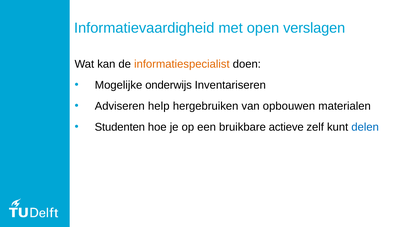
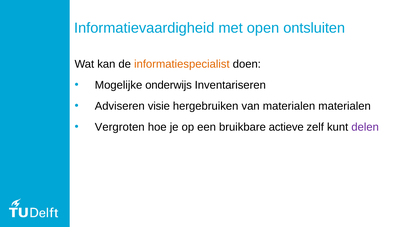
verslagen: verslagen -> ontsluiten
help: help -> visie
van opbouwen: opbouwen -> materialen
Studenten: Studenten -> Vergroten
delen colour: blue -> purple
